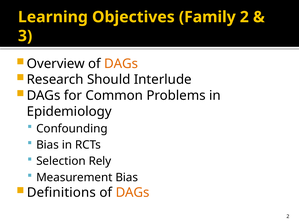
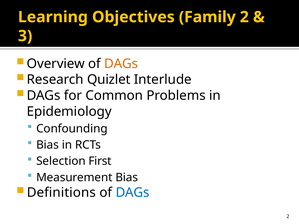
Should: Should -> Quizlet
Rely: Rely -> First
DAGs at (133, 193) colour: orange -> blue
